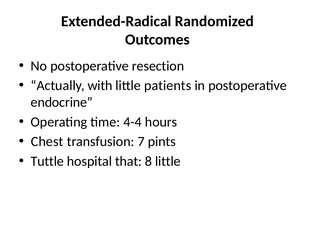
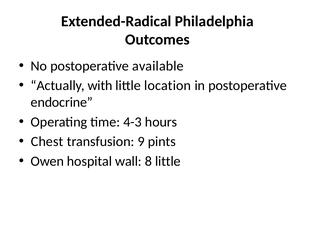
Randomized: Randomized -> Philadelphia
resection: resection -> available
patients: patients -> location
4-4: 4-4 -> 4-3
7: 7 -> 9
Tuttle: Tuttle -> Owen
that: that -> wall
